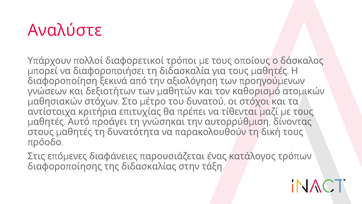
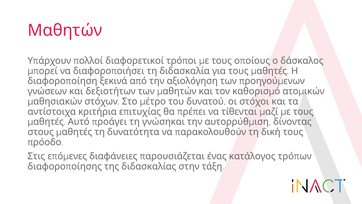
Αναλύστε: Αναλύστε -> Μαθητών
